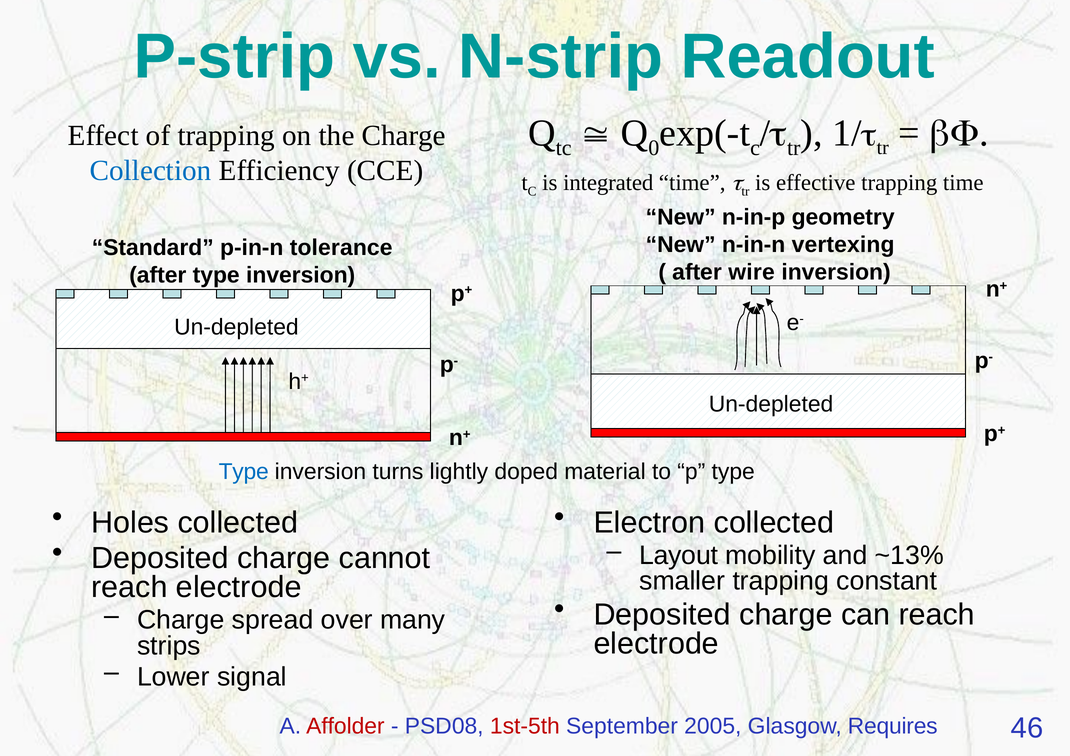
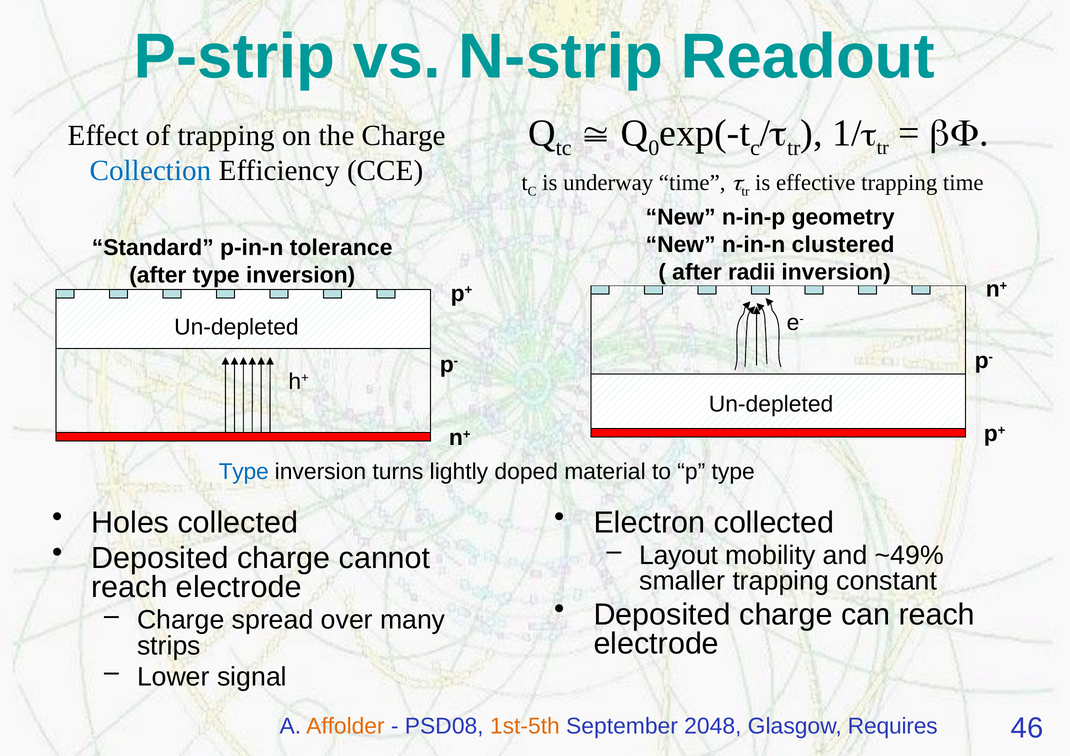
integrated: integrated -> underway
vertexing: vertexing -> clustered
wire: wire -> radii
~13%: ~13% -> ~49%
Affolder colour: red -> orange
1st-5th colour: red -> orange
2005: 2005 -> 2048
